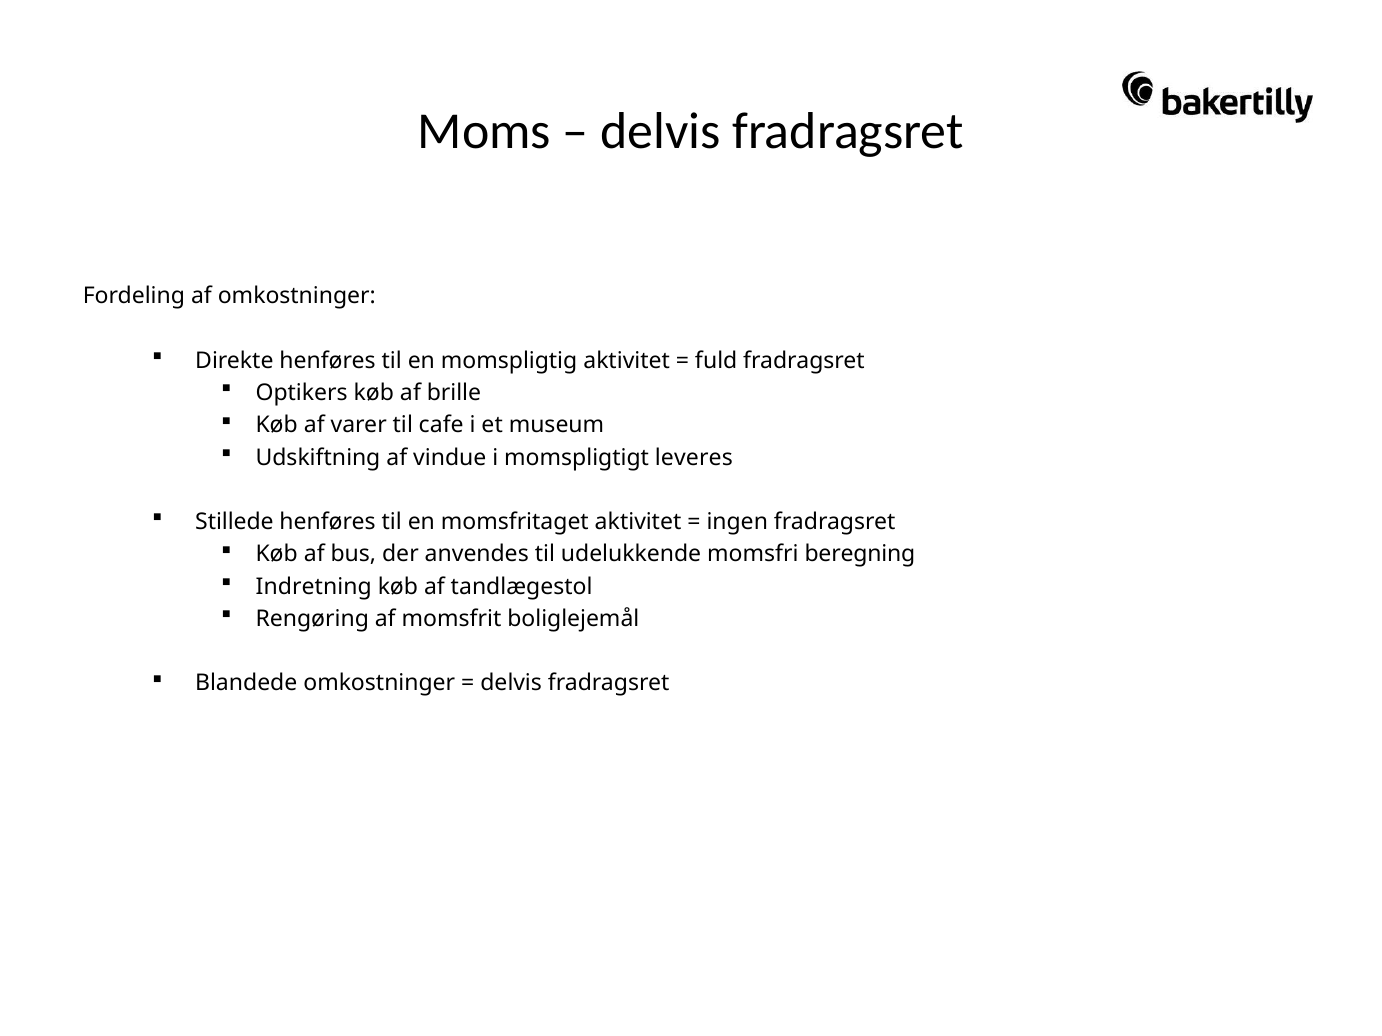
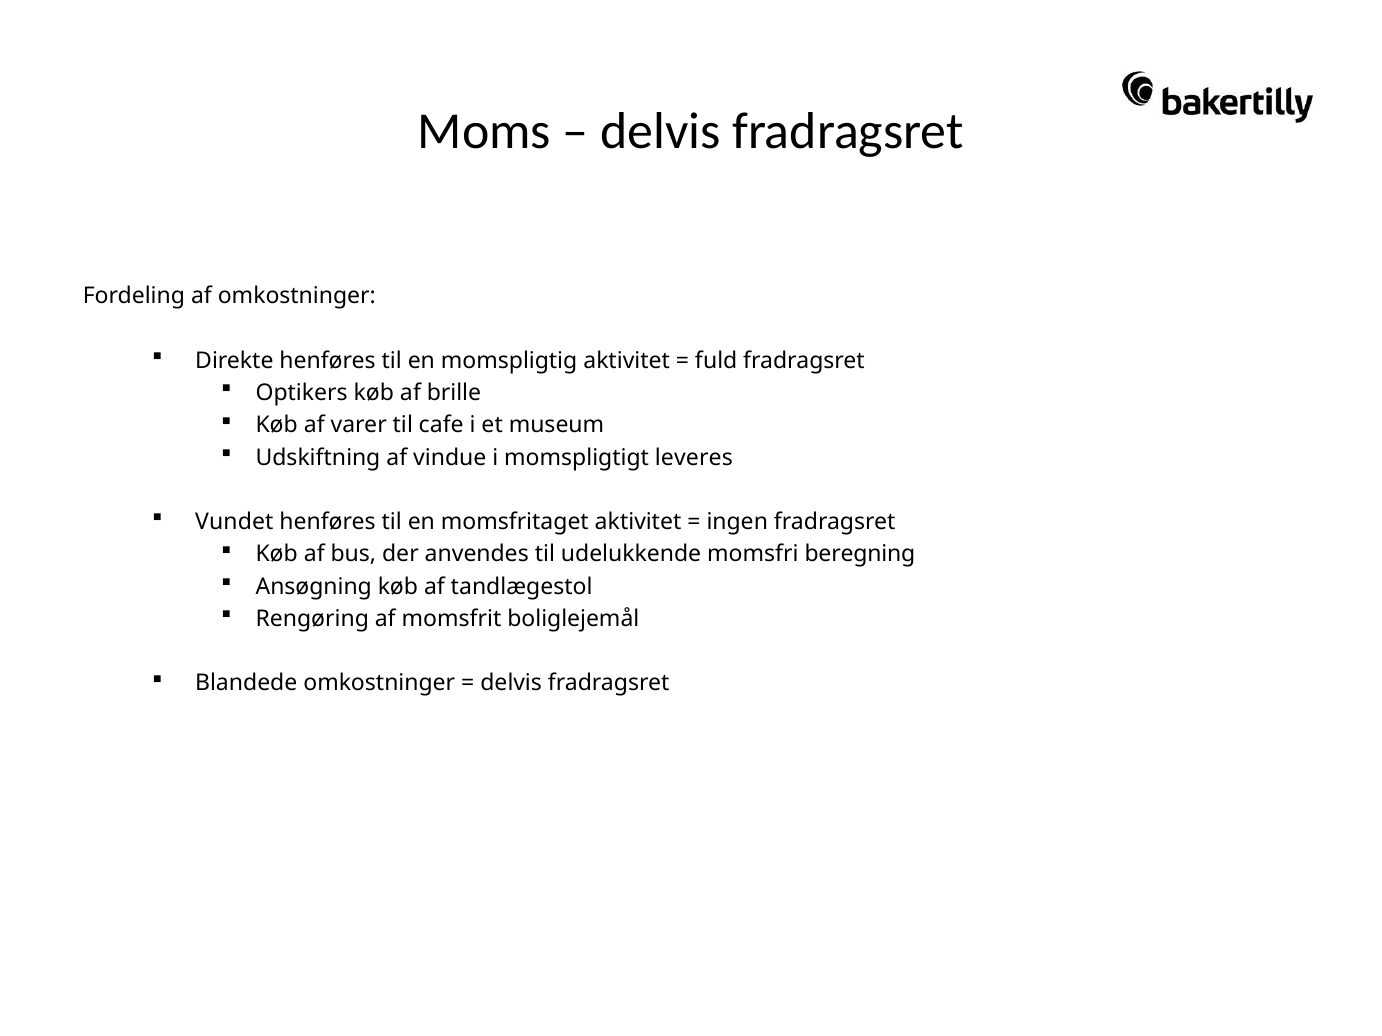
Stillede: Stillede -> Vundet
Indretning: Indretning -> Ansøgning
